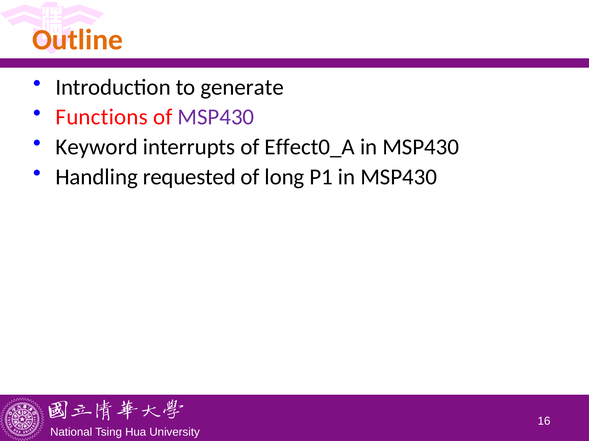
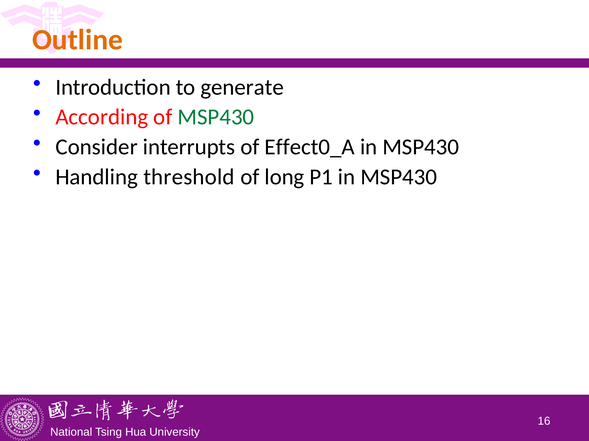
Functions: Functions -> According
MSP430 at (216, 117) colour: purple -> green
Keyword: Keyword -> Consider
requested: requested -> threshold
